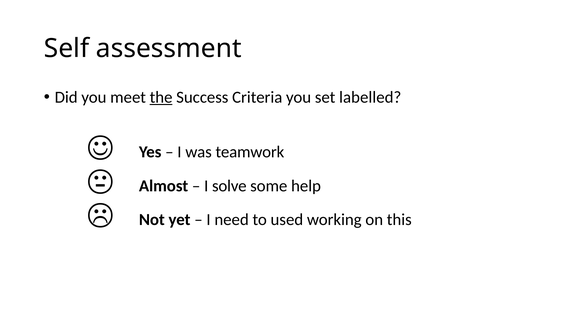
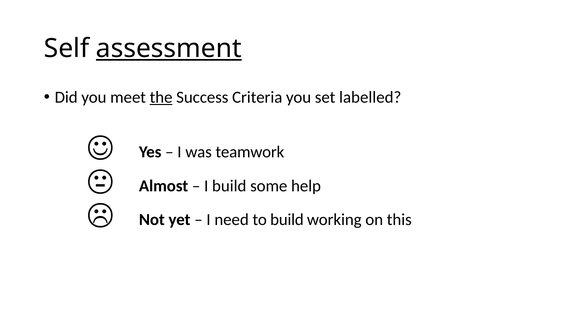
assessment underline: none -> present
I solve: solve -> build
to used: used -> build
